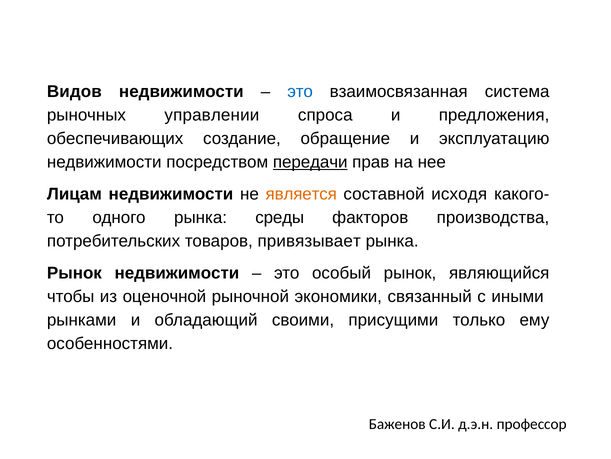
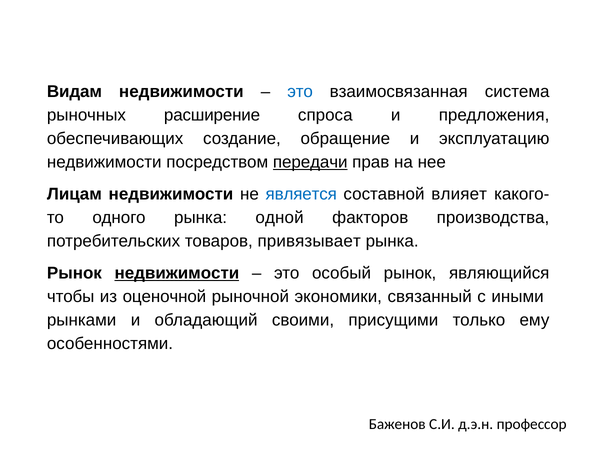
Видов: Видов -> Видам
управлении: управлении -> расширение
является colour: orange -> blue
исходя: исходя -> влияет
среды: среды -> одной
недвижимости at (177, 273) underline: none -> present
